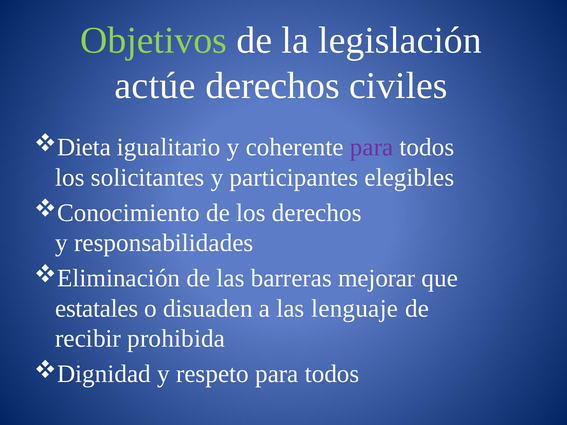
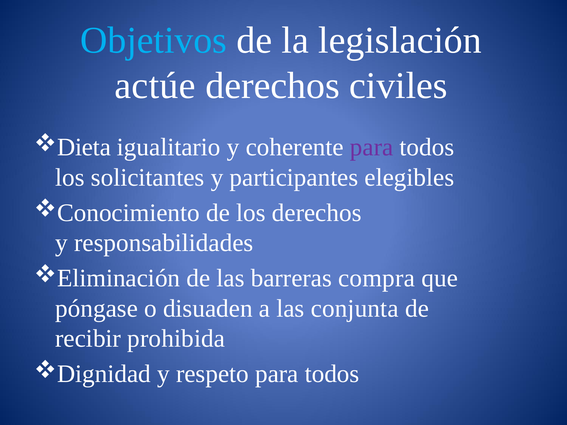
Objetivos colour: light green -> light blue
mejorar: mejorar -> compra
estatales: estatales -> póngase
lenguaje: lenguaje -> conjunta
